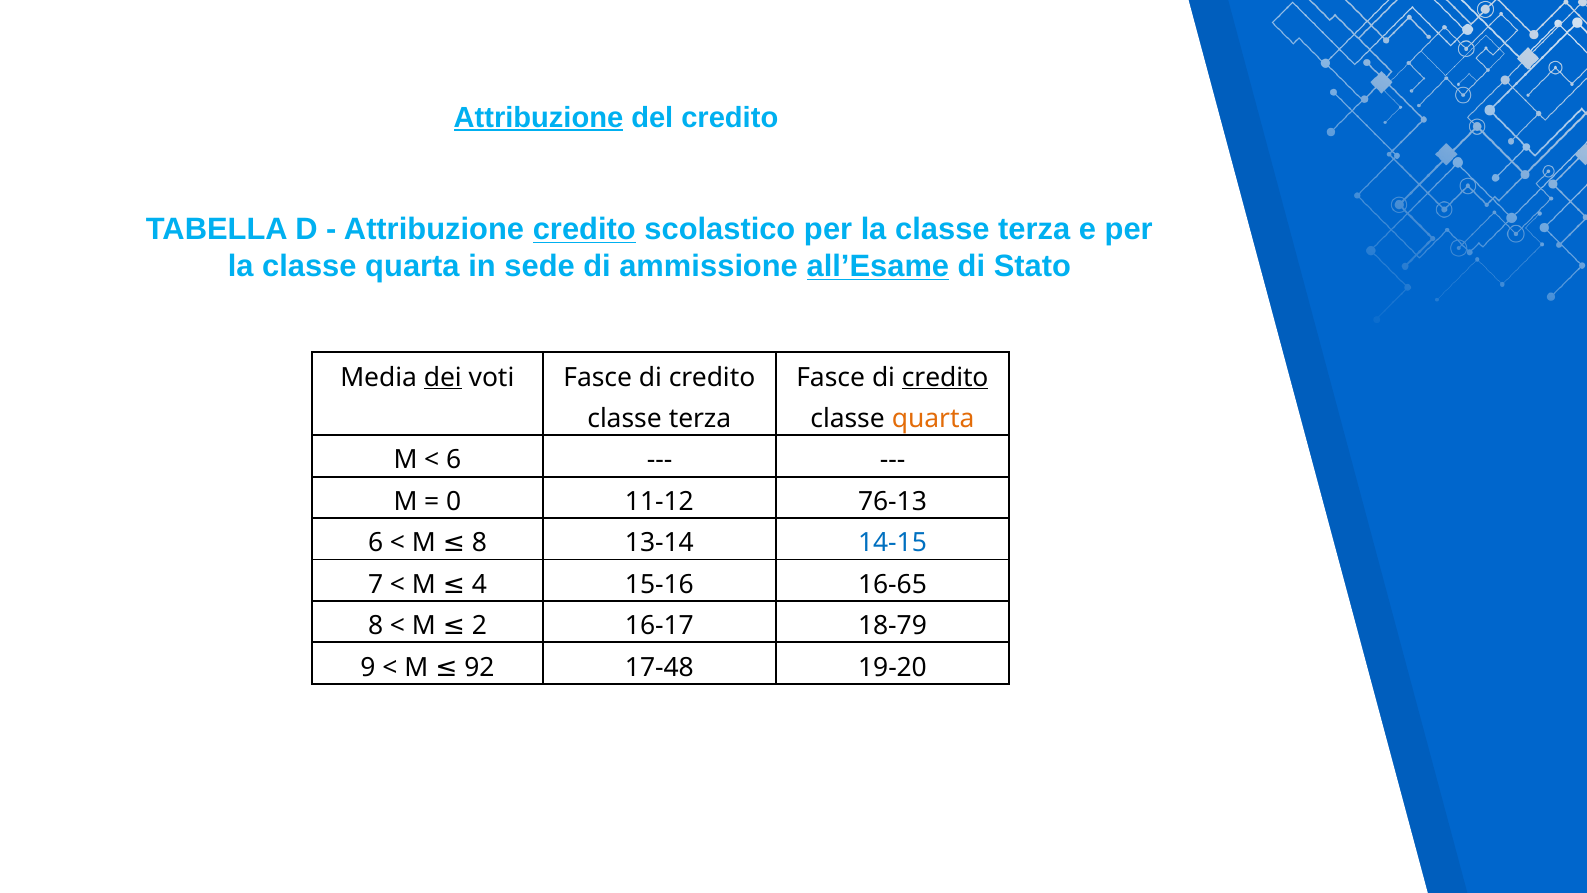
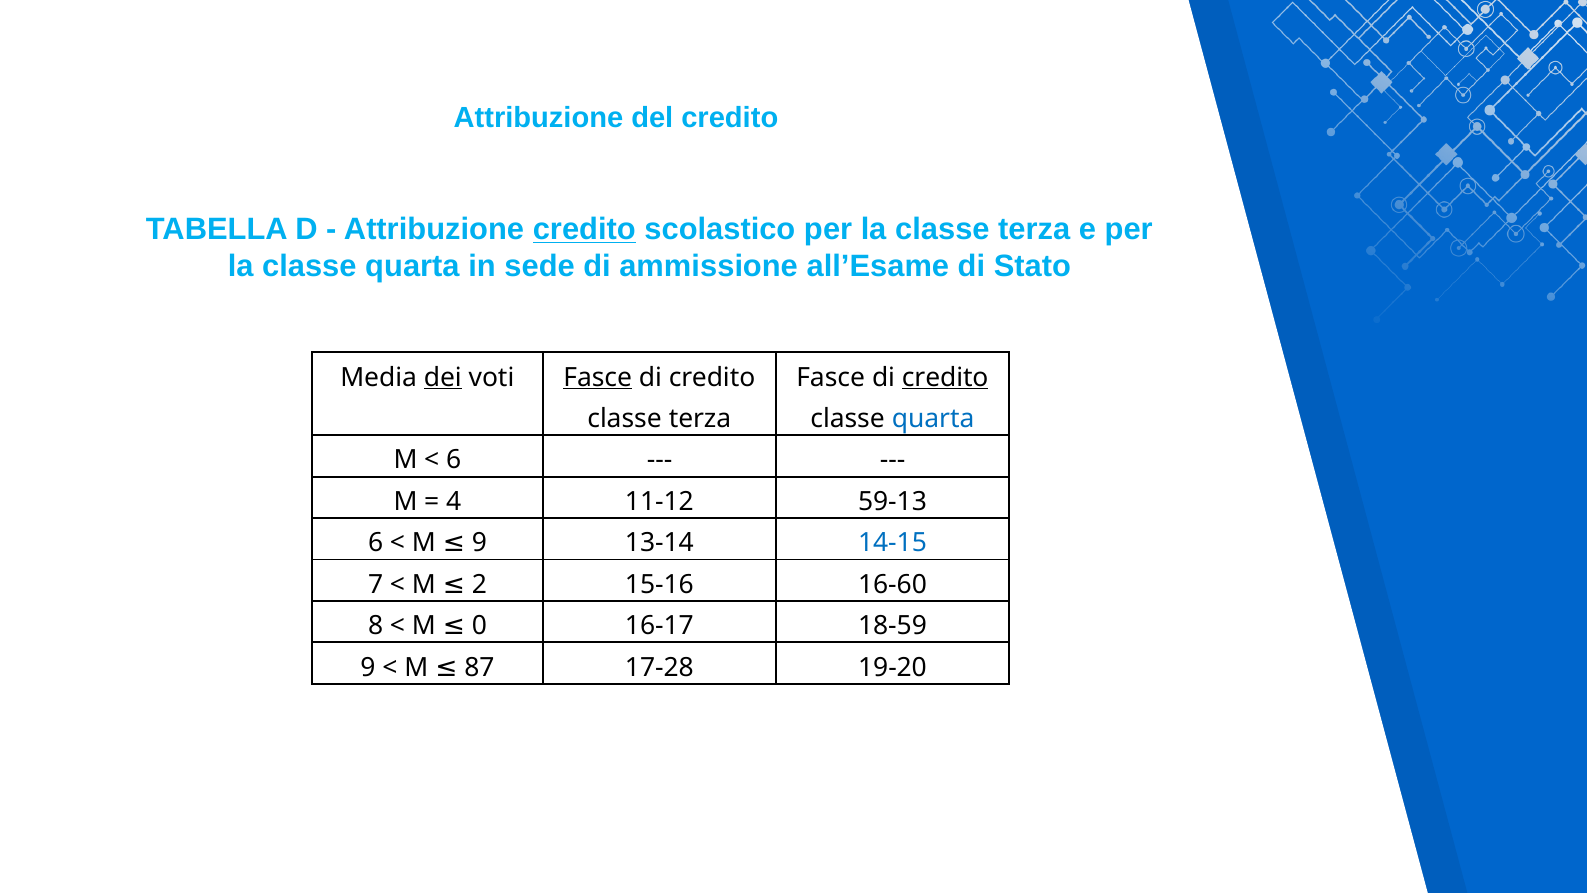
Attribuzione at (538, 118) underline: present -> none
all’Esame underline: present -> none
Fasce at (598, 377) underline: none -> present
quarta at (933, 419) colour: orange -> blue
0: 0 -> 4
76-13: 76-13 -> 59-13
M 8: 8 -> 9
16-65: 16-65 -> 16-60
4: 4 -> 2
18-79: 18-79 -> 18-59
2: 2 -> 0
17-48: 17-48 -> 17-28
92: 92 -> 87
